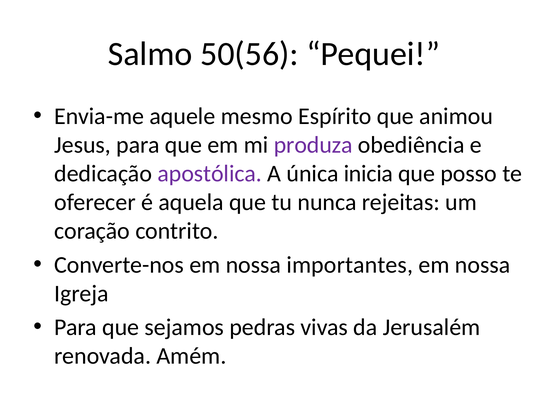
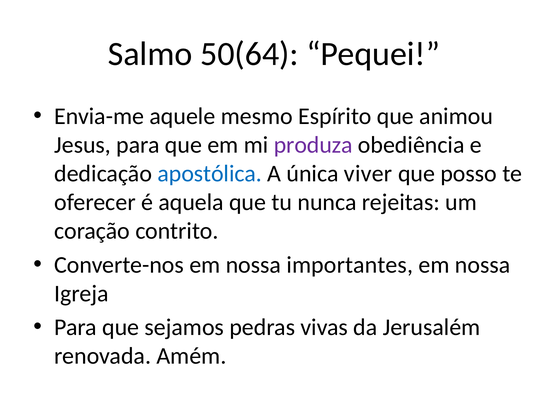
50(56: 50(56 -> 50(64
apostólica colour: purple -> blue
inicia: inicia -> viver
